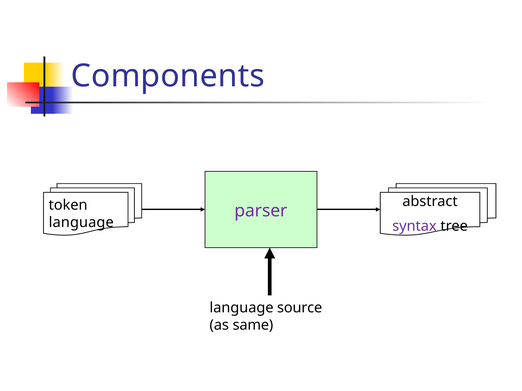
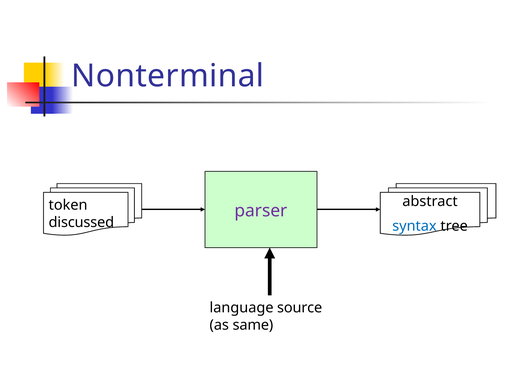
Components: Components -> Nonterminal
language at (81, 223): language -> discussed
syntax colour: purple -> blue
